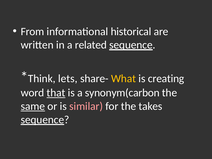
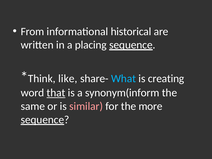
related: related -> placing
lets: lets -> like
What colour: yellow -> light blue
synonym(carbon: synonym(carbon -> synonym(inform
same underline: present -> none
takes: takes -> more
